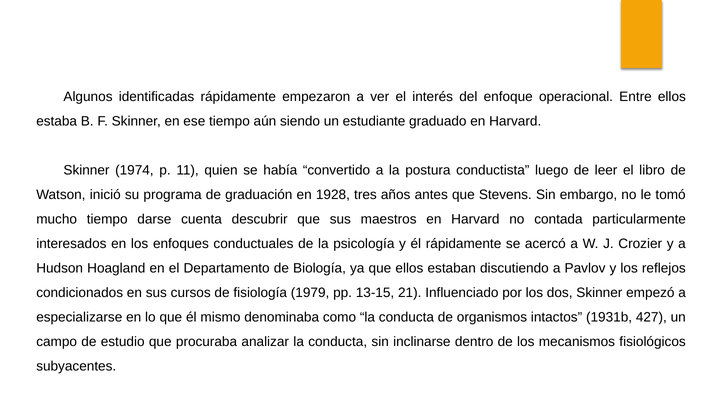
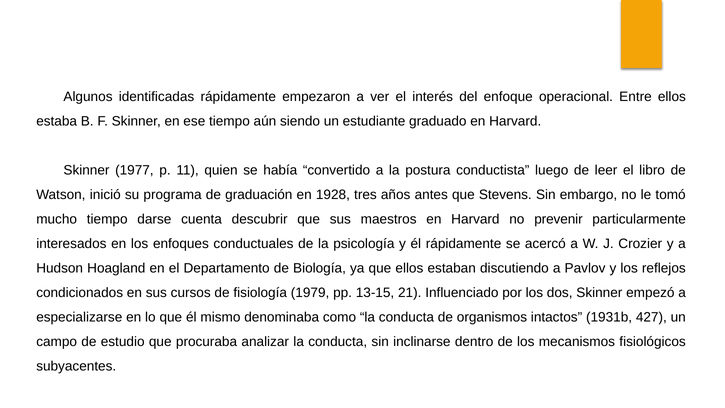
1974: 1974 -> 1977
contada: contada -> prevenir
